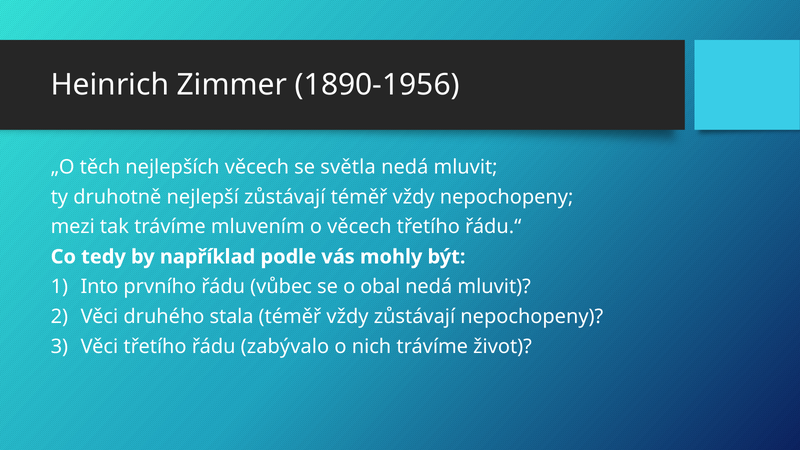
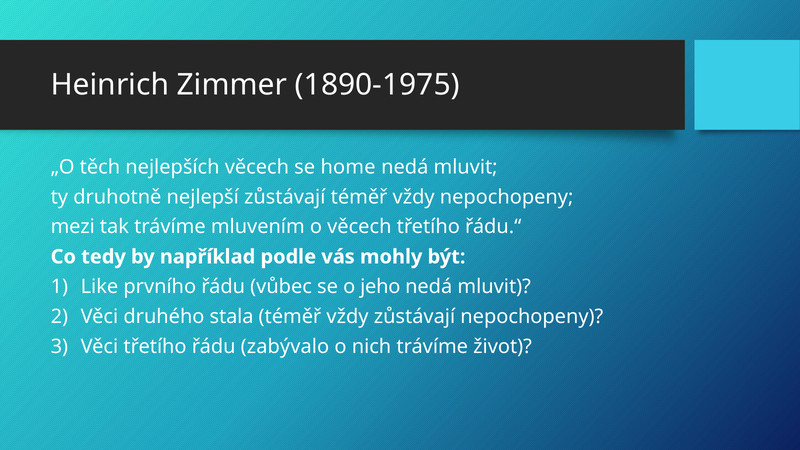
1890-1956: 1890-1956 -> 1890-1975
světla: světla -> home
Into: Into -> Like
obal: obal -> jeho
